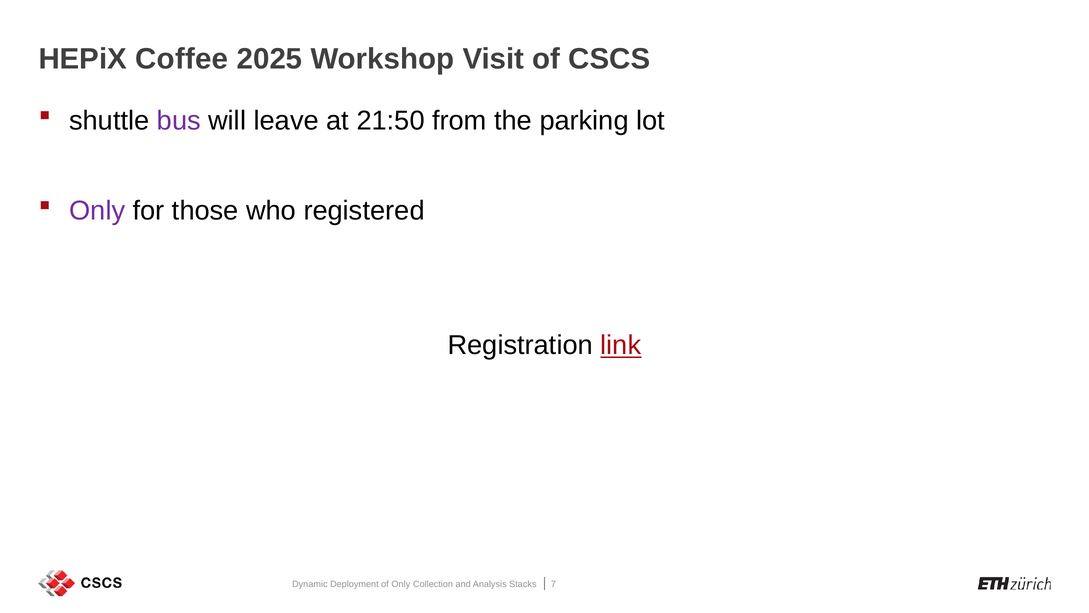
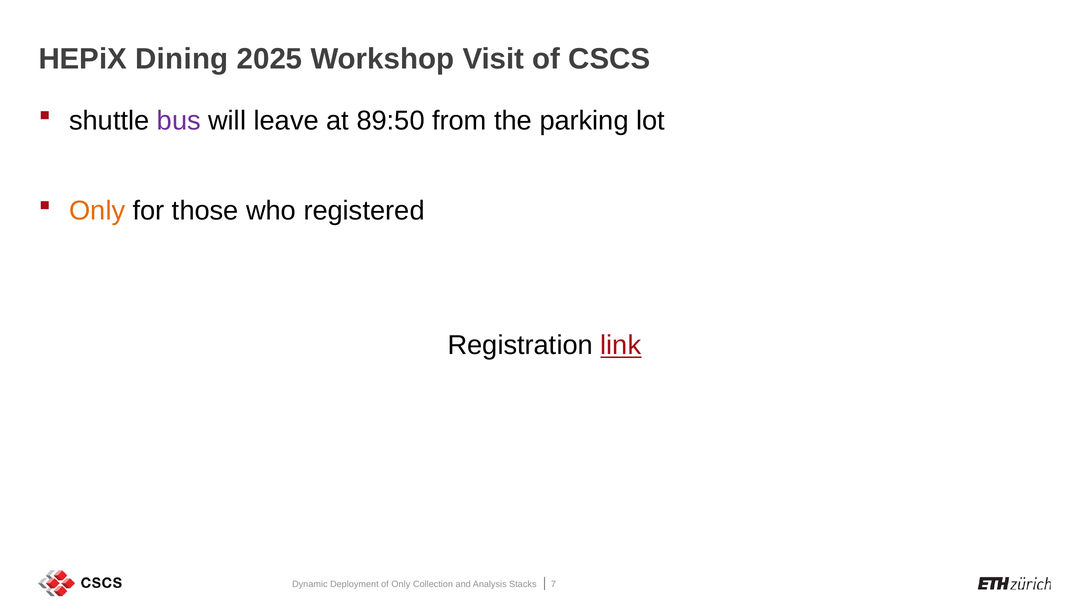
Coffee: Coffee -> Dining
21:50: 21:50 -> 89:50
Only at (97, 210) colour: purple -> orange
